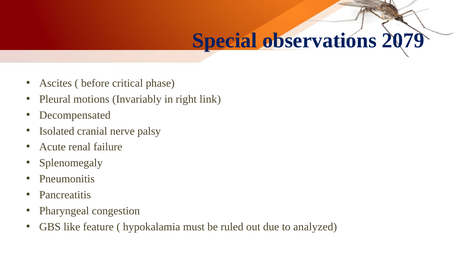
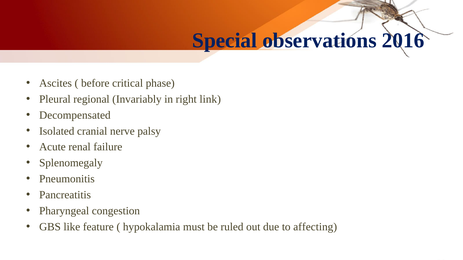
2079: 2079 -> 2016
motions: motions -> regional
analyzed: analyzed -> affecting
